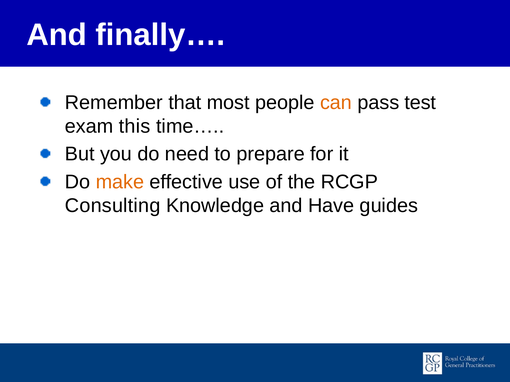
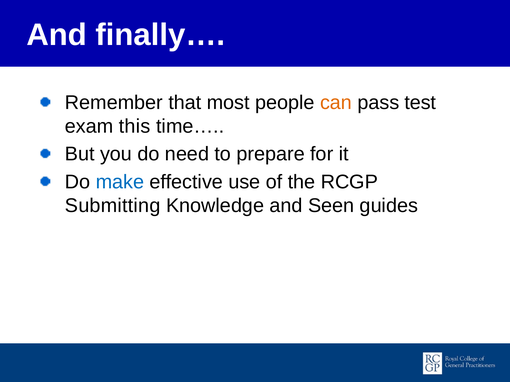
make colour: orange -> blue
Consulting: Consulting -> Submitting
Have: Have -> Seen
